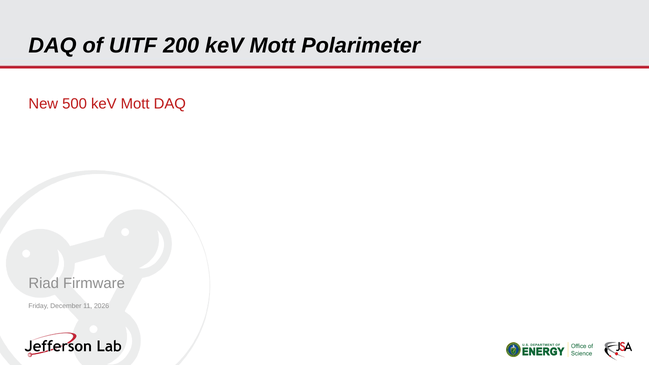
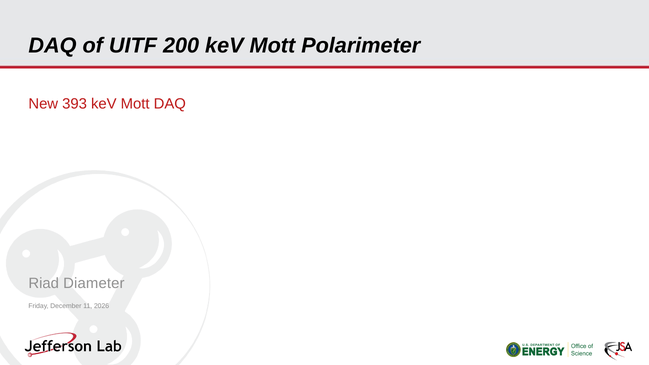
500: 500 -> 393
Firmware: Firmware -> Diameter
